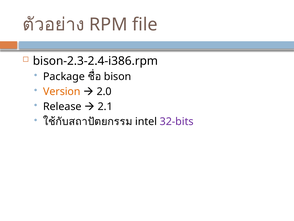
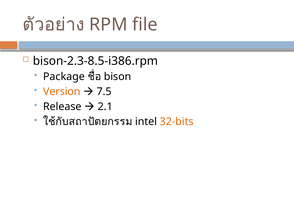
bison-2.3-2.4-i386.rpm: bison-2.3-2.4-i386.rpm -> bison-2.3-8.5-i386.rpm
2.0: 2.0 -> 7.5
32-bits colour: purple -> orange
